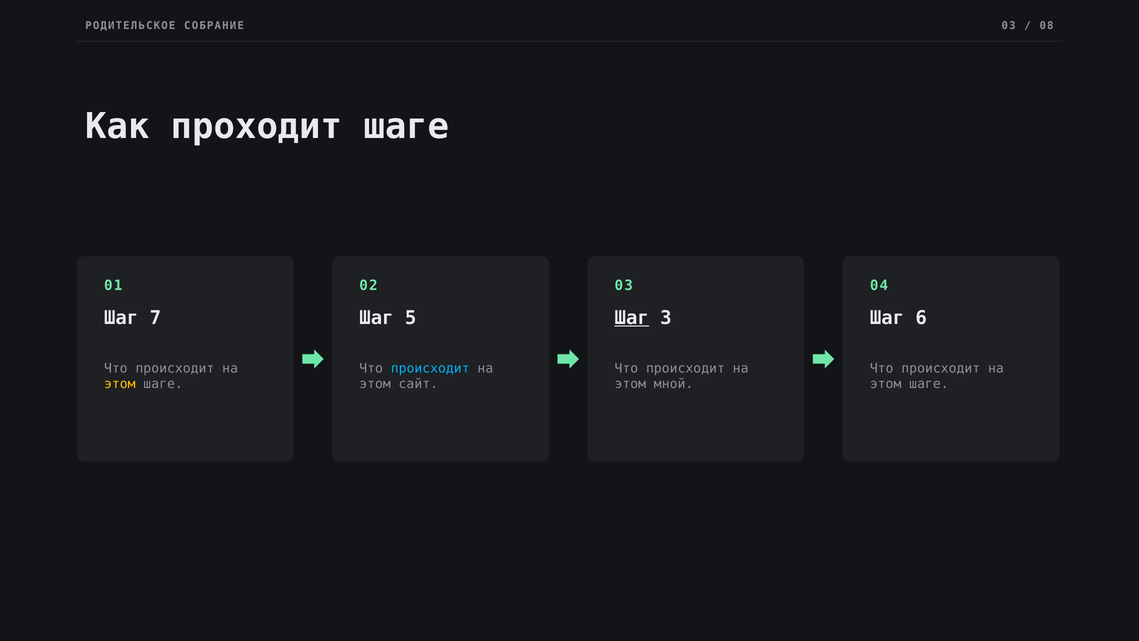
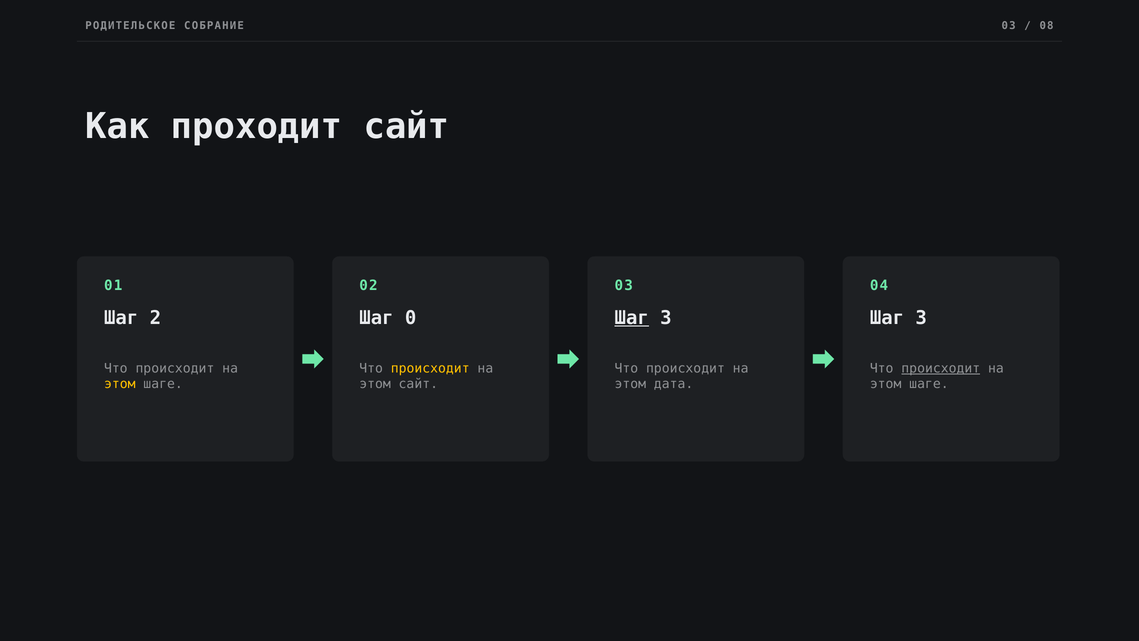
проходит шаге: шаге -> сайт
7: 7 -> 2
5: 5 -> 0
6 at (921, 318): 6 -> 3
происходит at (430, 368) colour: light blue -> yellow
происходит at (941, 368) underline: none -> present
мной: мной -> дата
